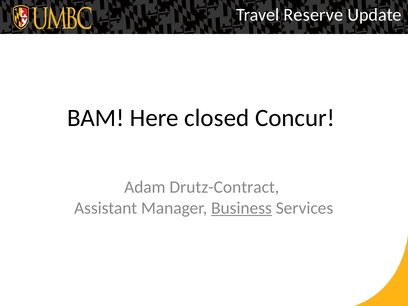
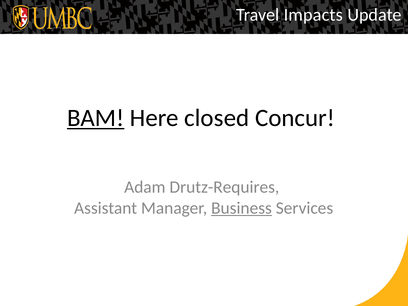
Reserve: Reserve -> Impacts
BAM underline: none -> present
Drutz-Contract: Drutz-Contract -> Drutz-Requires
